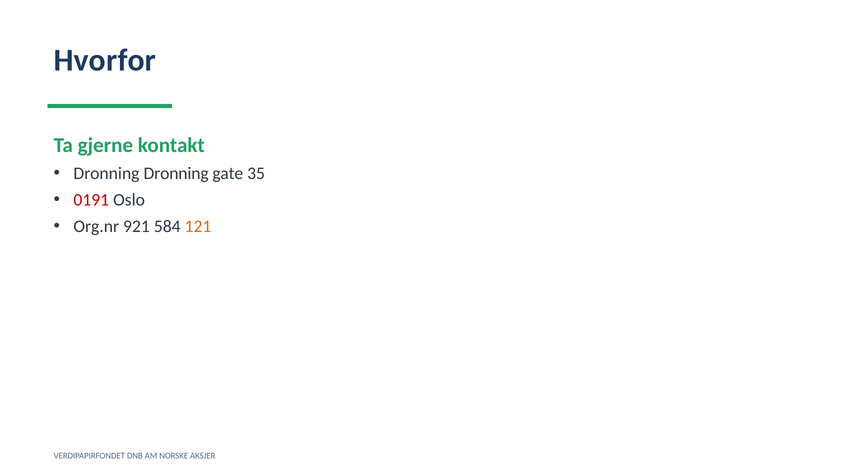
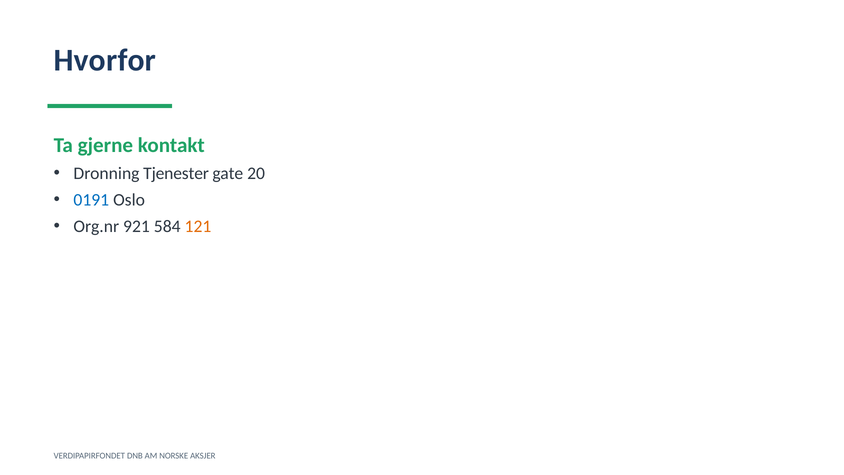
Dronning Dronning: Dronning -> Tjenester
35: 35 -> 20
0191 colour: red -> blue
